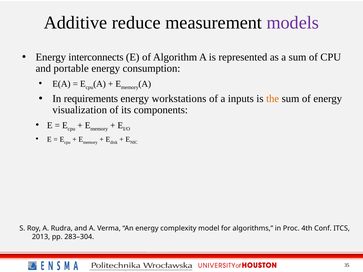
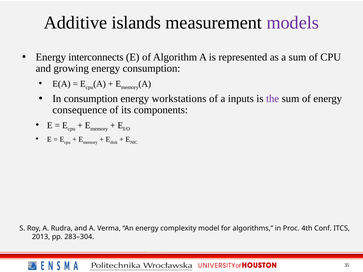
reduce: reduce -> islands
portable: portable -> growing
In requirements: requirements -> consumption
the colour: orange -> purple
visualization: visualization -> consequence
